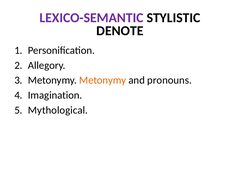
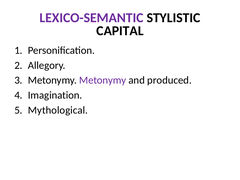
DENOTE: DENOTE -> CAPITAL
Metonymy at (103, 80) colour: orange -> purple
pronouns: pronouns -> produced
